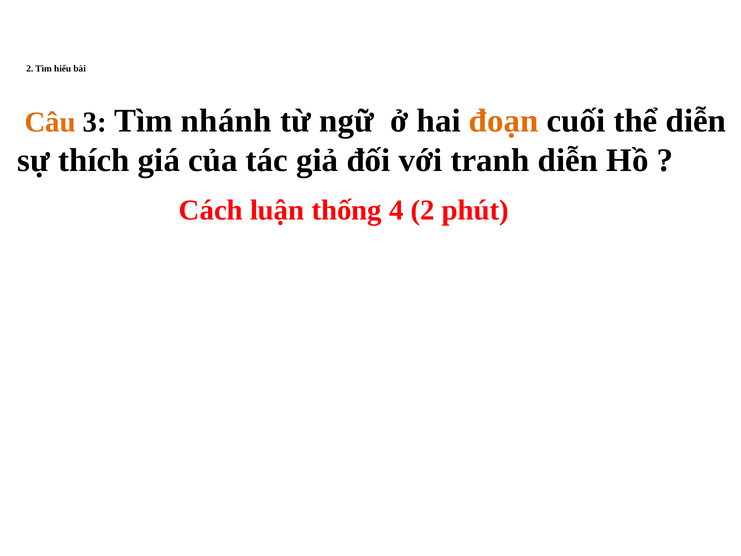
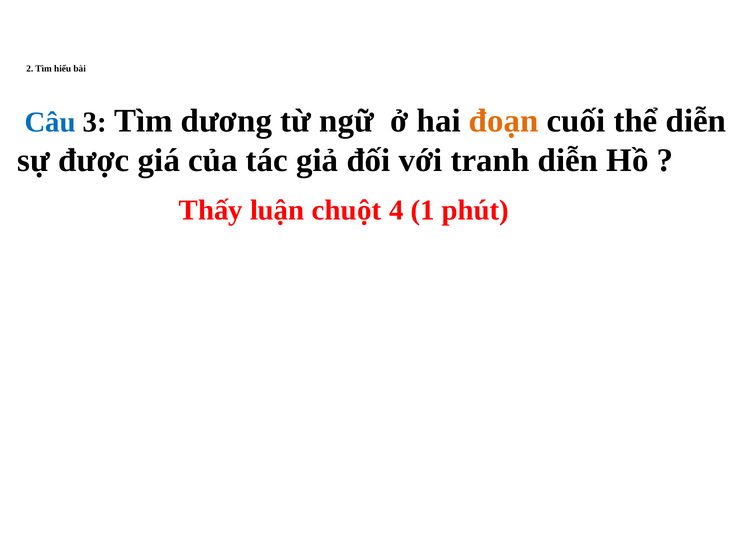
Câu colour: orange -> blue
nhánh: nhánh -> dương
thích: thích -> được
Cách: Cách -> Thấy
thống: thống -> chuột
4 2: 2 -> 1
